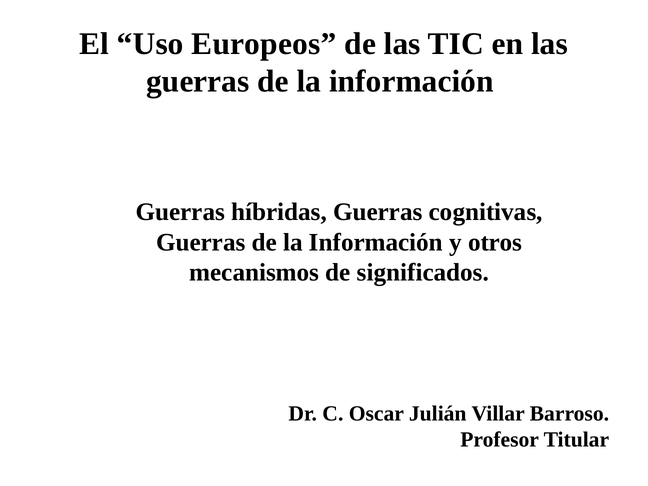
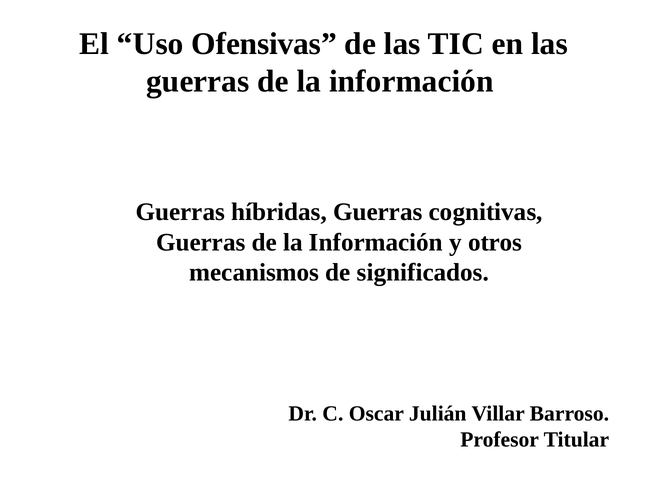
Europeos: Europeos -> Ofensivas
